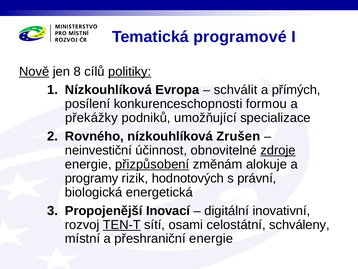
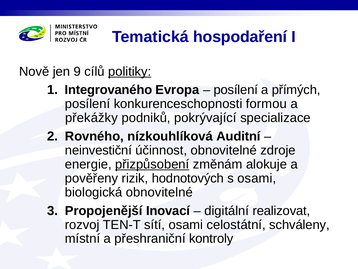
programové: programové -> hospodaření
Nově underline: present -> none
8: 8 -> 9
Nízkouhlíková at (108, 90): Nízkouhlíková -> Integrovaného
schválit at (236, 90): schválit -> posílení
umožňující: umožňující -> pokrývající
Zrušen: Zrušen -> Auditní
zdroje underline: present -> none
programy: programy -> pověřeny
s právní: právní -> osami
biologická energetická: energetická -> obnovitelné
inovativní: inovativní -> realizovat
TEN-T underline: present -> none
přeshraniční energie: energie -> kontroly
